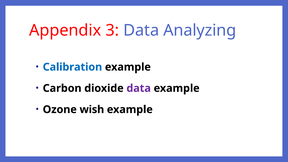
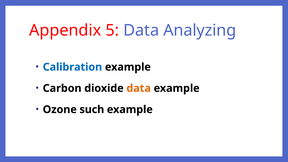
3: 3 -> 5
data at (139, 88) colour: purple -> orange
wish: wish -> such
